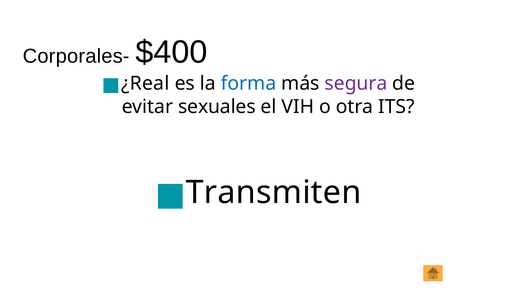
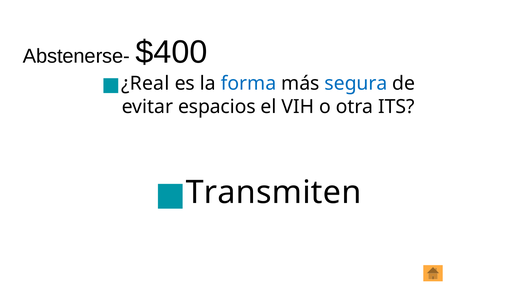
Corporales-: Corporales- -> Abstenerse-
segura colour: purple -> blue
sexuales: sexuales -> espacios
